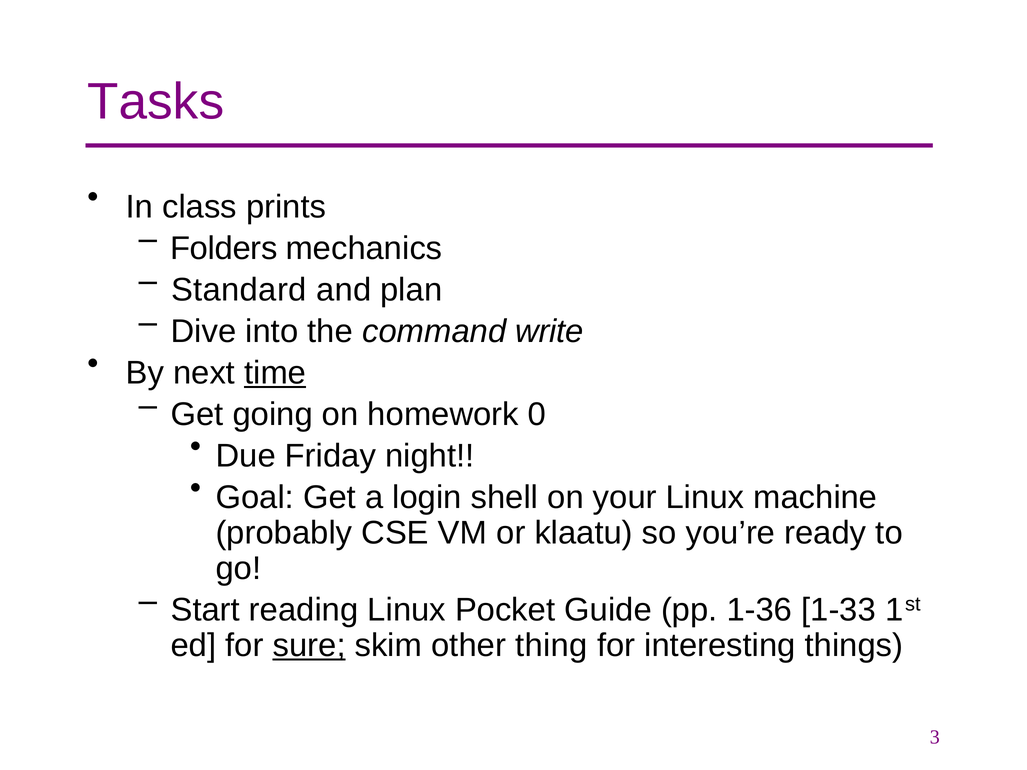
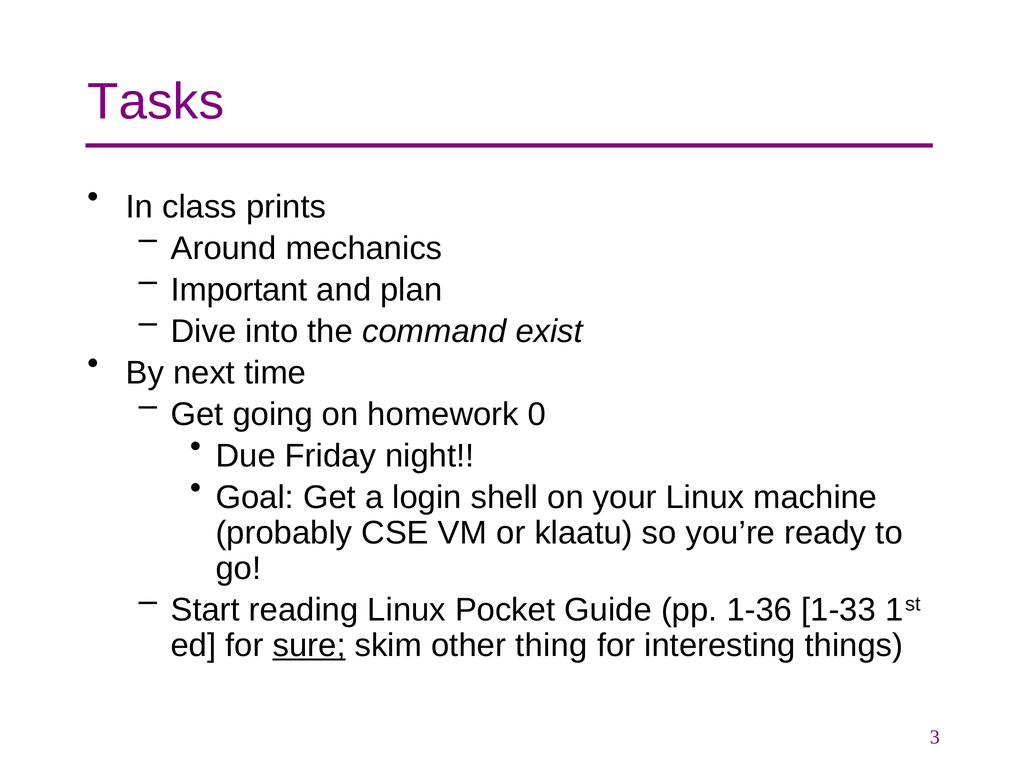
Folders: Folders -> Around
Standard: Standard -> Important
write: write -> exist
time underline: present -> none
